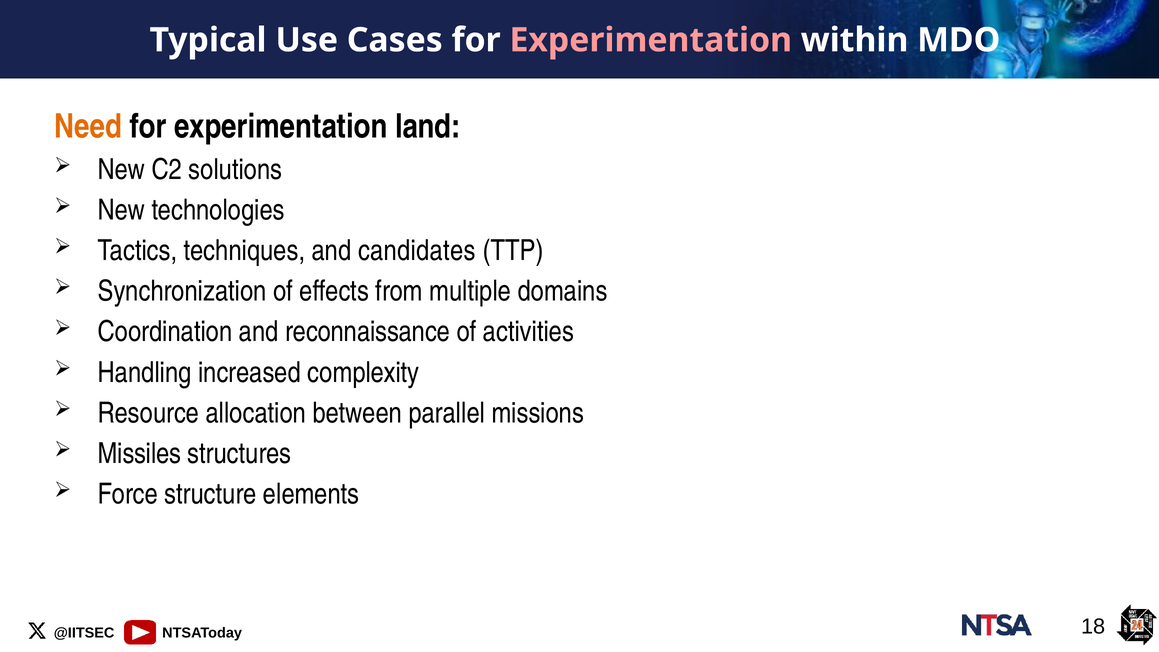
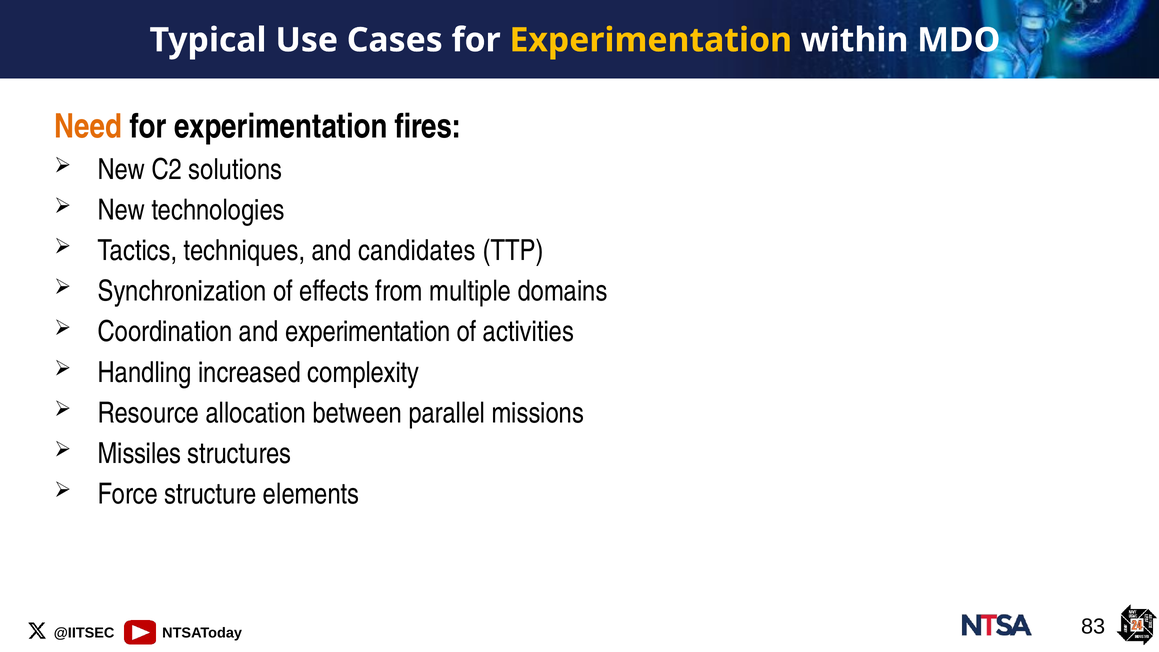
Experimentation at (651, 40) colour: pink -> yellow
land: land -> fires
and reconnaissance: reconnaissance -> experimentation
18: 18 -> 83
